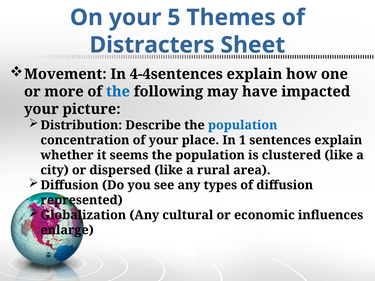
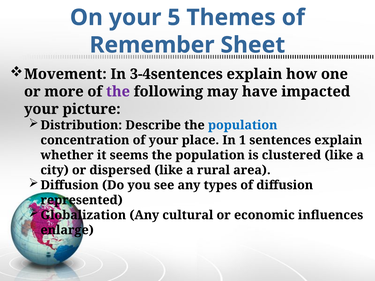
Distracters: Distracters -> Remember
4-4sentences: 4-4sentences -> 3-4sentences
the at (118, 92) colour: blue -> purple
